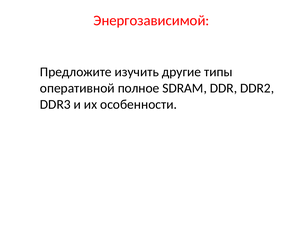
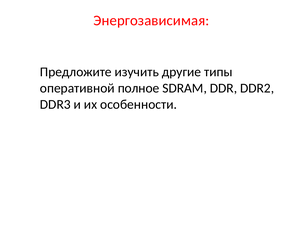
Энергозависимой: Энергозависимой -> Энергозависимая
